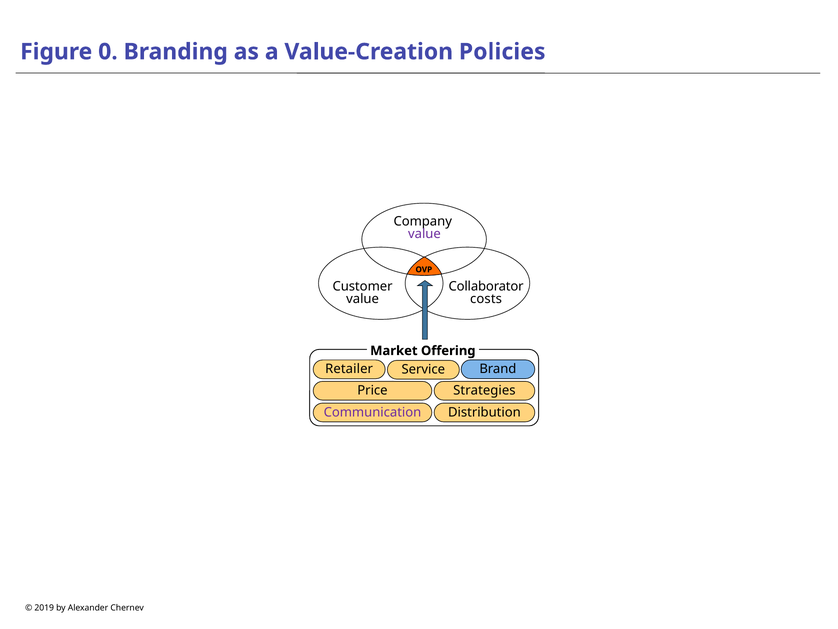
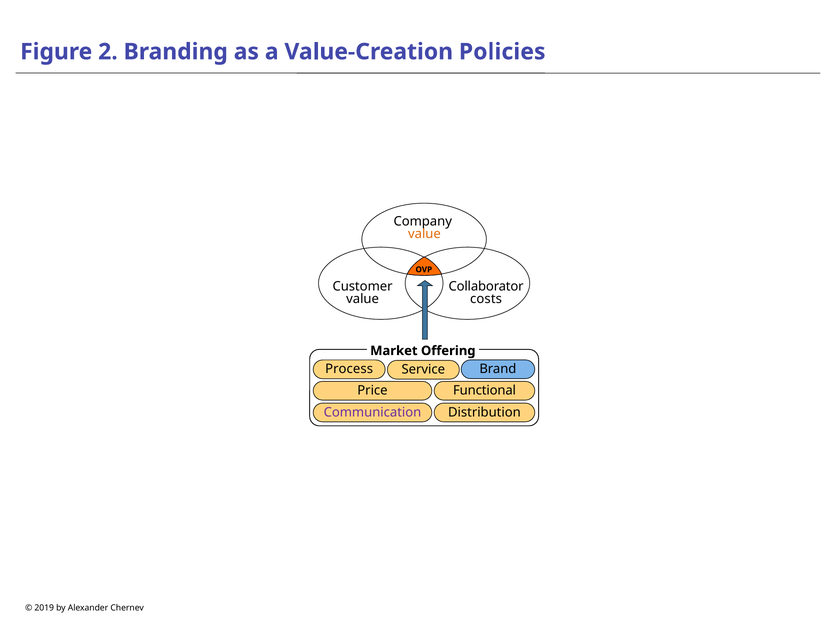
0: 0 -> 2
value at (424, 234) colour: purple -> orange
Retailer: Retailer -> Process
Strategies: Strategies -> Functional
